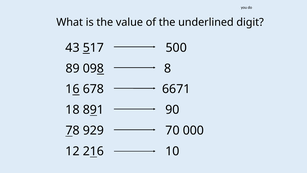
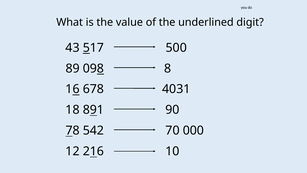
6671: 6671 -> 4031
929: 929 -> 542
